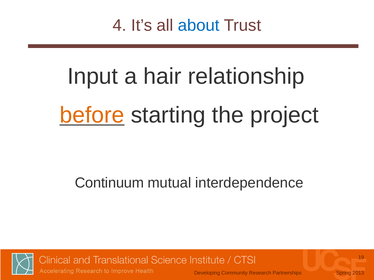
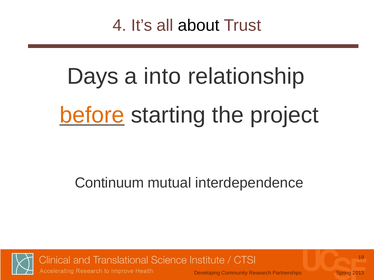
about colour: blue -> black
Input: Input -> Days
hair: hair -> into
